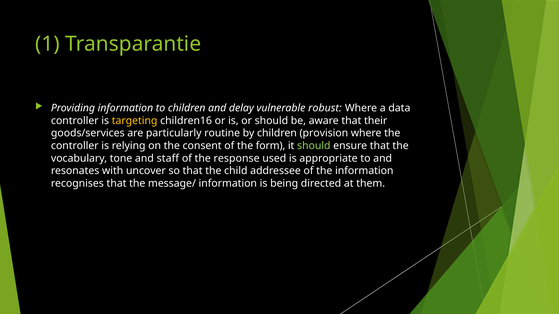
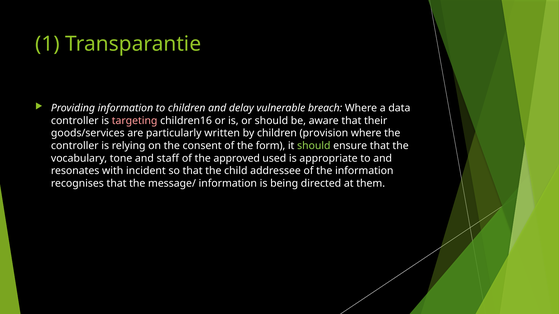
robust: robust -> breach
targeting colour: yellow -> pink
routine: routine -> written
response: response -> approved
uncover: uncover -> incident
